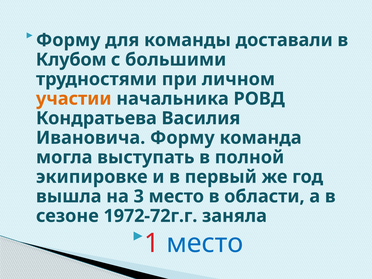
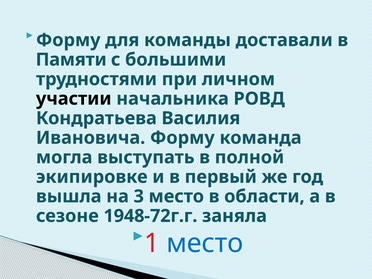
Клубом: Клубом -> Памяти
участии colour: orange -> black
1972-72г.г: 1972-72г.г -> 1948-72г.г
